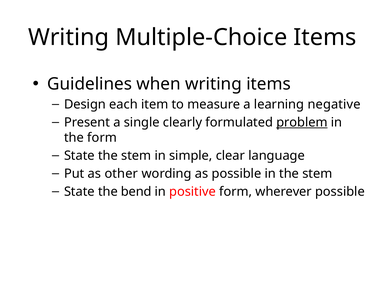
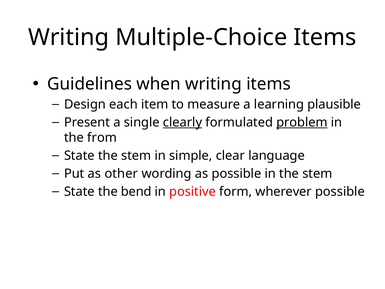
negative: negative -> plausible
clearly underline: none -> present
the form: form -> from
